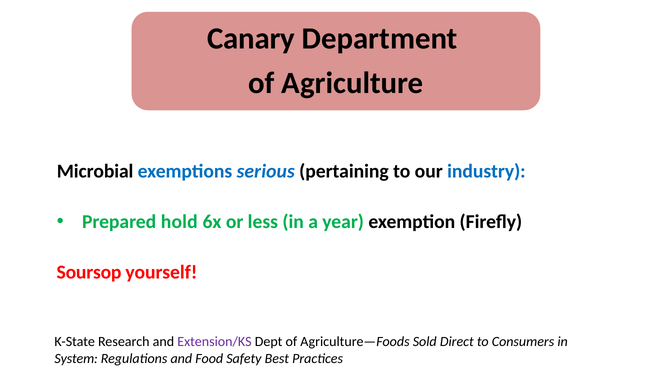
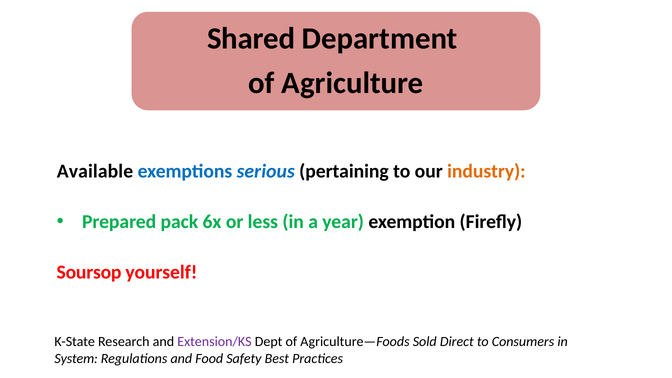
Canary: Canary -> Shared
Microbial: Microbial -> Available
industry colour: blue -> orange
hold: hold -> pack
